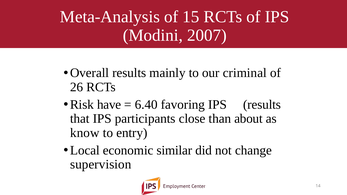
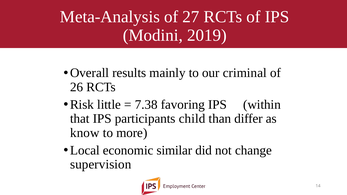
15: 15 -> 27
2007: 2007 -> 2019
have: have -> little
6.40: 6.40 -> 7.38
IPS results: results -> within
close: close -> child
about: about -> differ
entry: entry -> more
